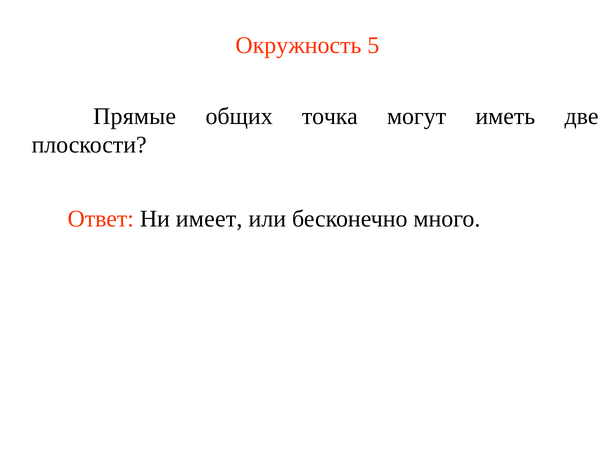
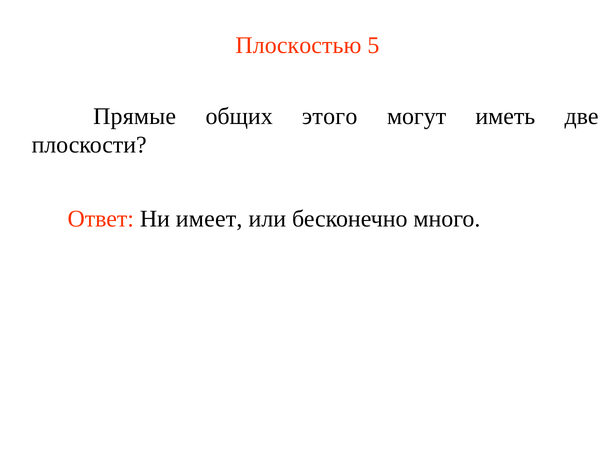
Окружность: Окружность -> Плоскостью
точка: точка -> этого
